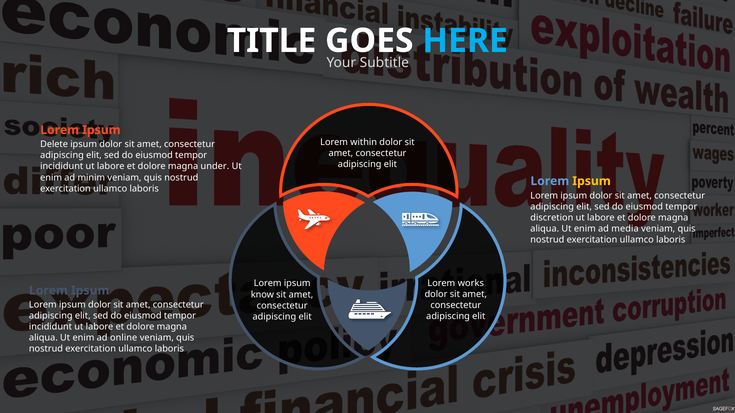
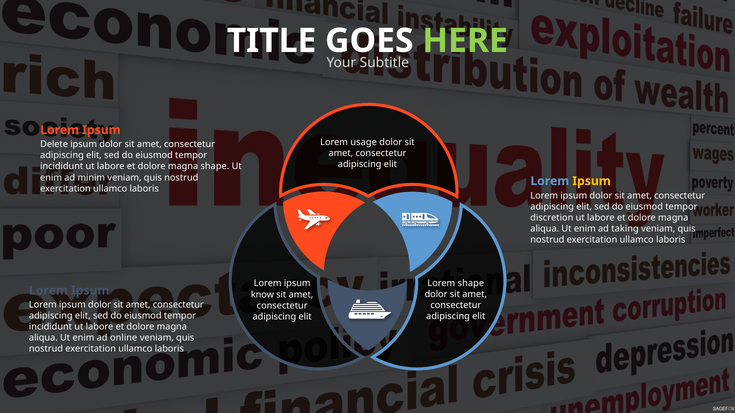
HERE colour: light blue -> light green
within: within -> usage
magna under: under -> shape
media: media -> taking
Lorem works: works -> shape
